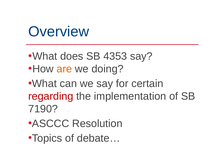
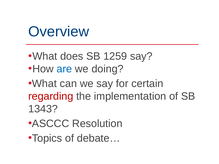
4353: 4353 -> 1259
are colour: orange -> blue
7190: 7190 -> 1343
